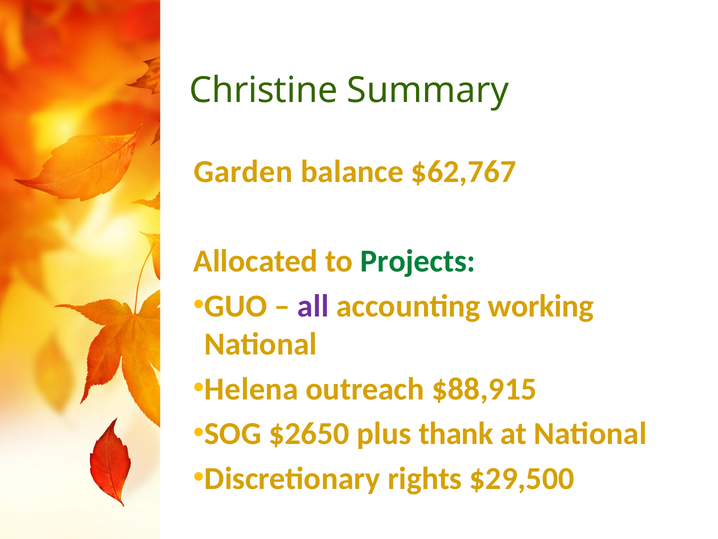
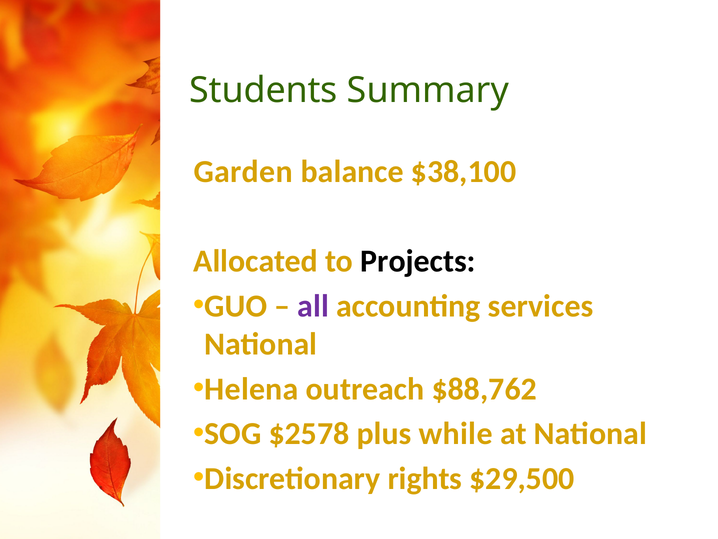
Christine: Christine -> Students
$62,767: $62,767 -> $38,100
Projects colour: green -> black
working: working -> services
$88,915: $88,915 -> $88,762
$2650: $2650 -> $2578
thank: thank -> while
